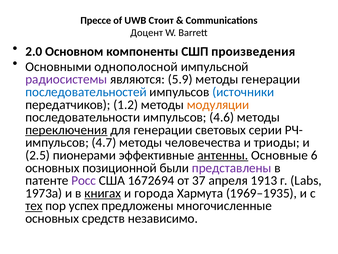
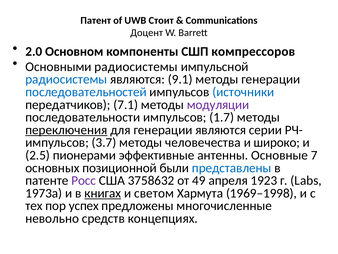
Прессе: Прессе -> Патент
произведения: произведения -> компрессоров
Основными однополосной: однополосной -> радиосистемы
радиосистемы at (66, 79) colour: purple -> blue
5.9: 5.9 -> 9.1
1.2: 1.2 -> 7.1
модуляции colour: orange -> purple
4.6: 4.6 -> 1.7
генерации световых: световых -> являются
4.7: 4.7 -> 3.7
триоды: триоды -> широко
антенны underline: present -> none
6: 6 -> 7
представлены colour: purple -> blue
1672694: 1672694 -> 3758632
37: 37 -> 49
1913: 1913 -> 1923
города: города -> светом
1969–1935: 1969–1935 -> 1969–1998
тех underline: present -> none
основных at (52, 218): основных -> невольно
независимо: независимо -> концепциях
